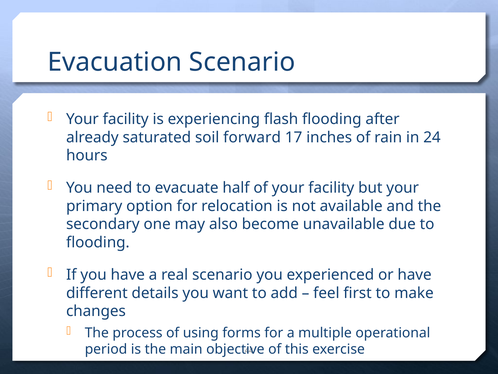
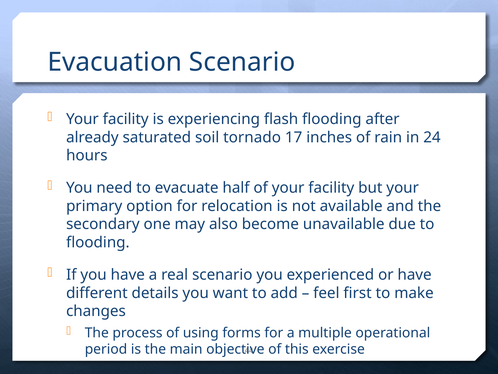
forward: forward -> tornado
